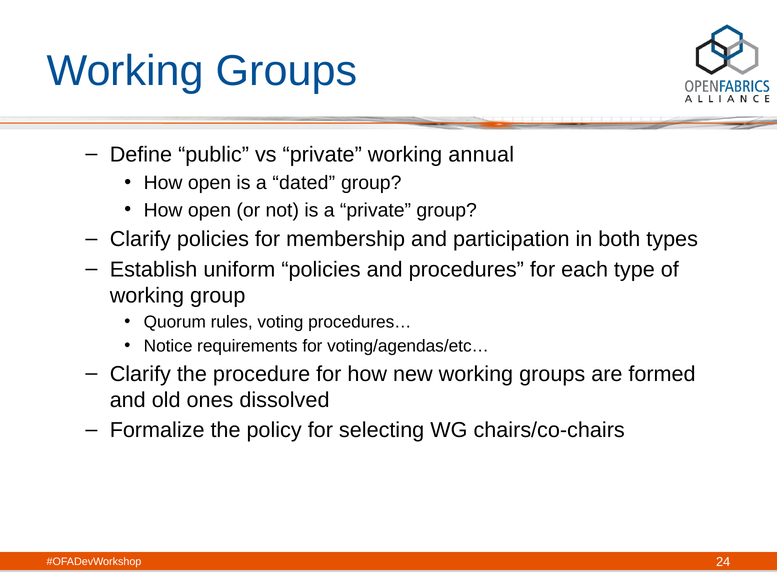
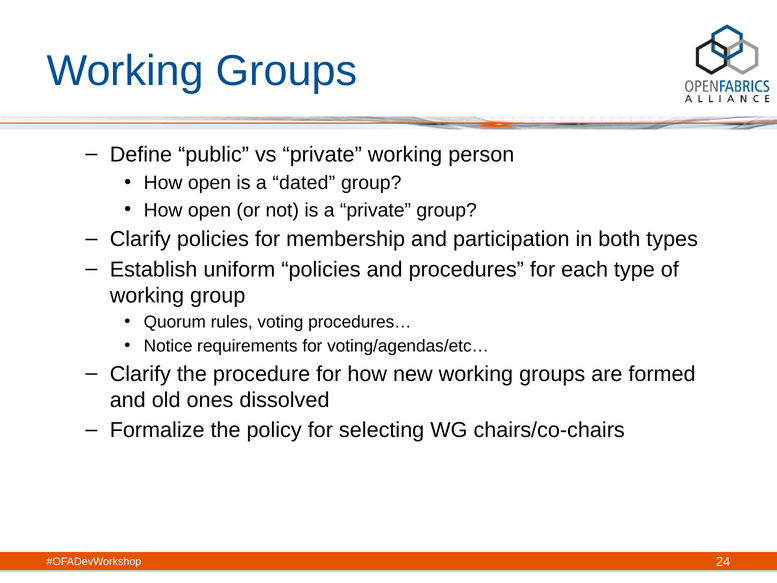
annual: annual -> person
